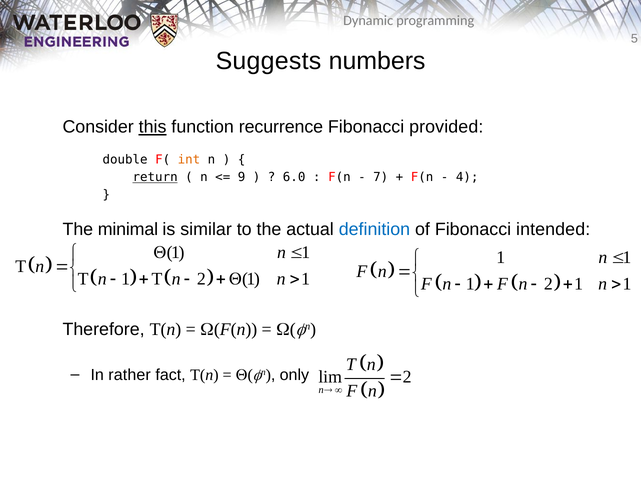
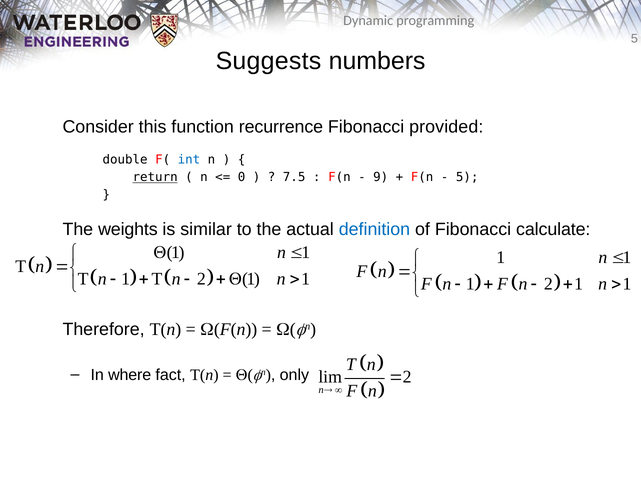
this underline: present -> none
int colour: orange -> blue
9: 9 -> 0
6.0: 6.0 -> 7.5
7: 7 -> 9
4 at (467, 178): 4 -> 5
minimal: minimal -> weights
intended: intended -> calculate
rather: rather -> where
